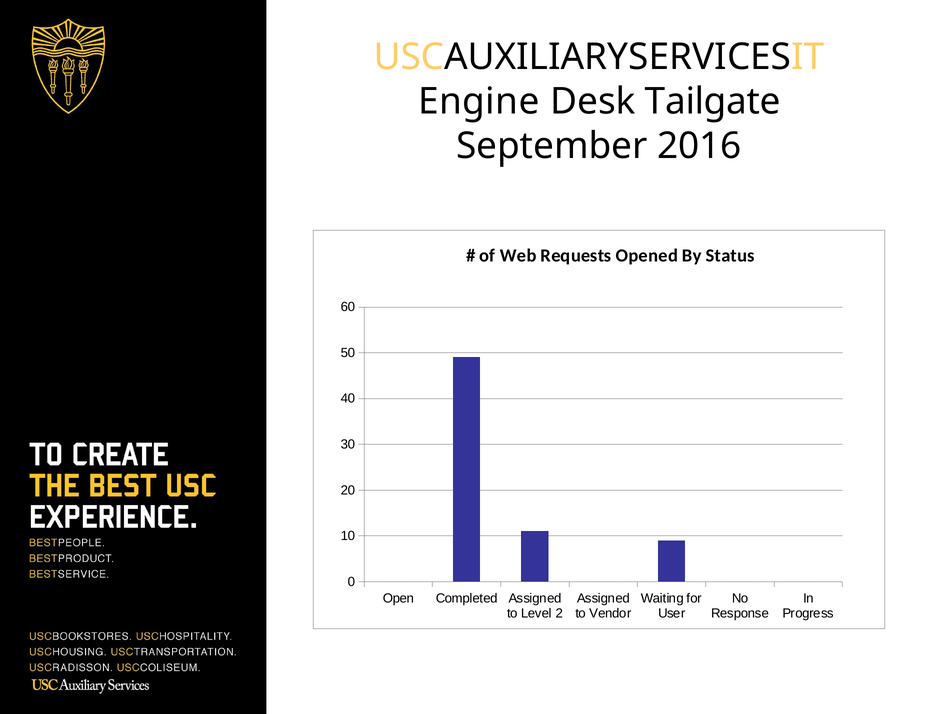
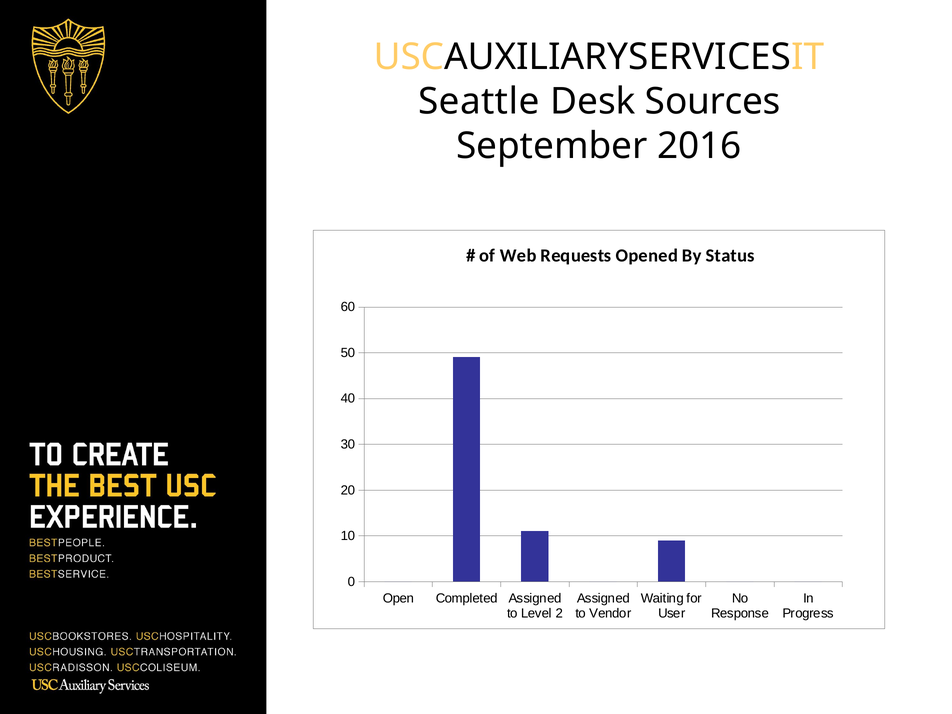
Engine: Engine -> Seattle
Tailgate: Tailgate -> Sources
